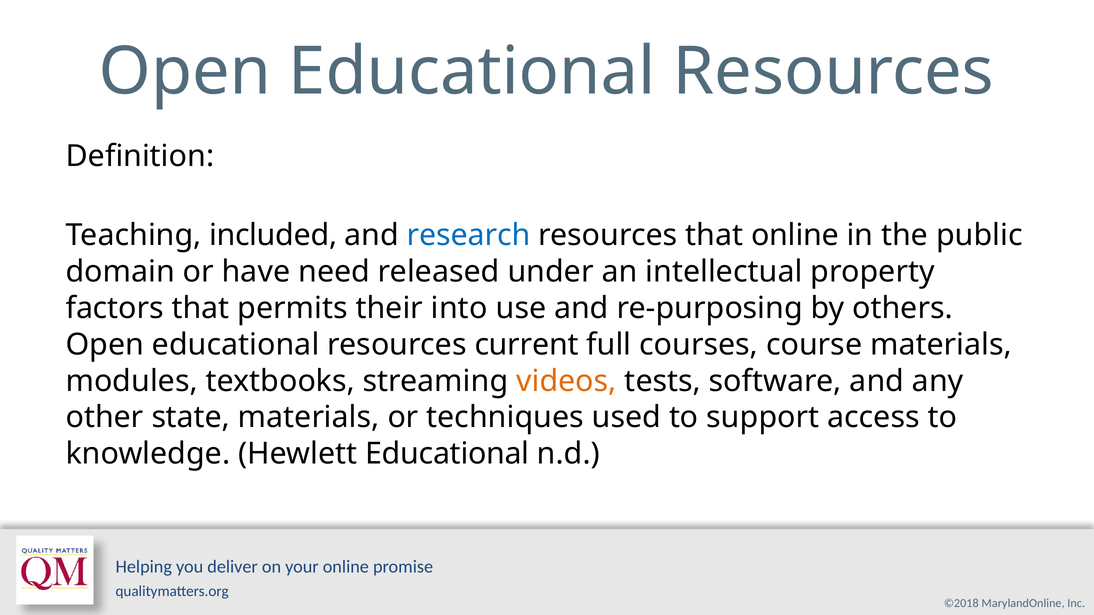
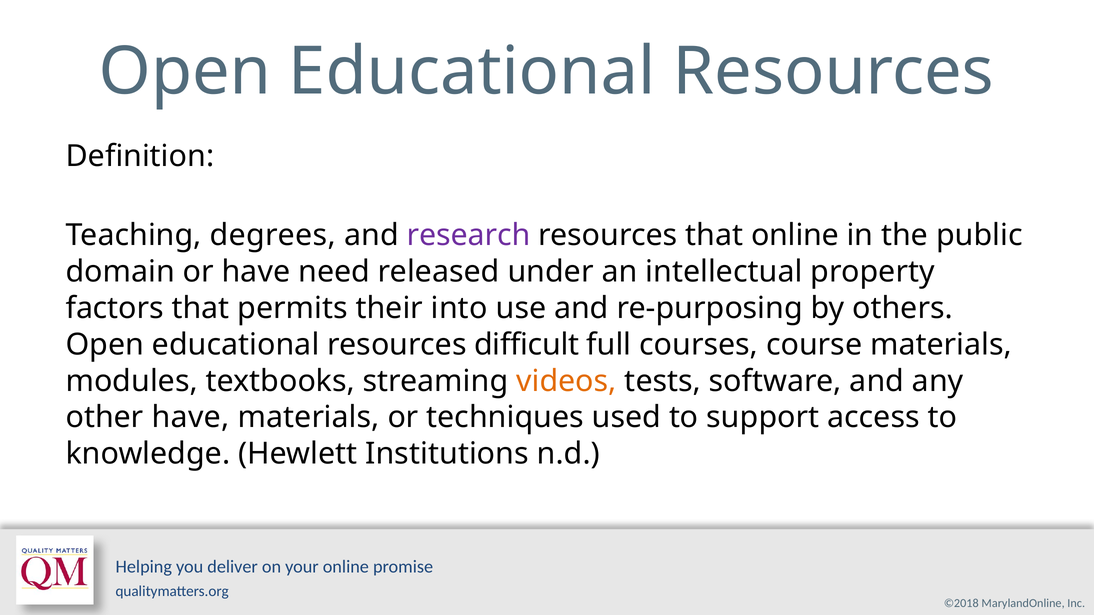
included: included -> degrees
research colour: blue -> purple
current: current -> difficult
other state: state -> have
Hewlett Educational: Educational -> Institutions
